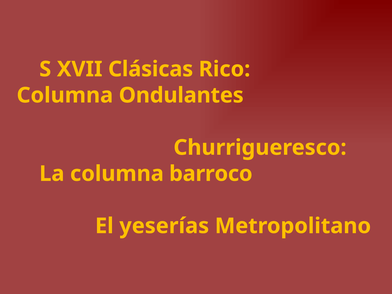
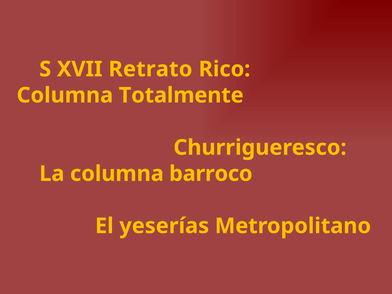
Clásicas: Clásicas -> Retrato
Ondulantes: Ondulantes -> Totalmente
